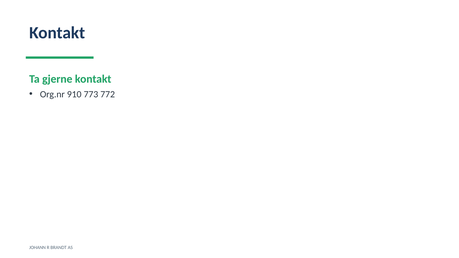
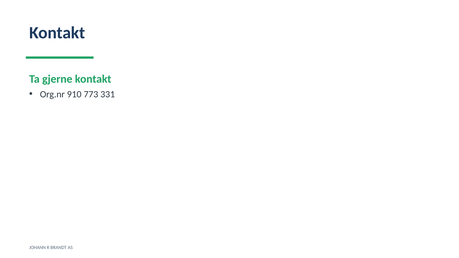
772: 772 -> 331
